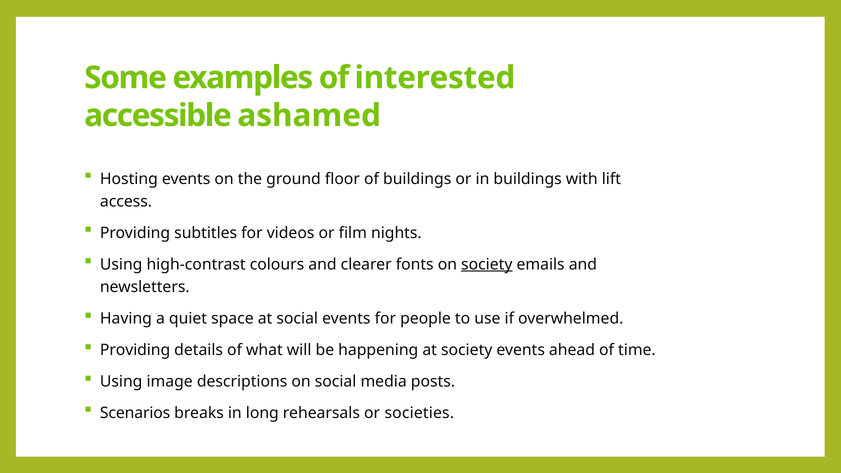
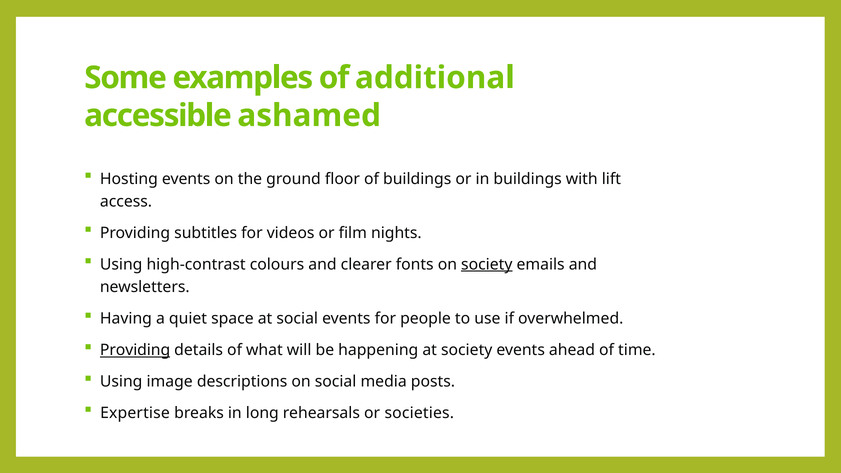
interested: interested -> additional
Providing at (135, 350) underline: none -> present
Scenarios: Scenarios -> Expertise
